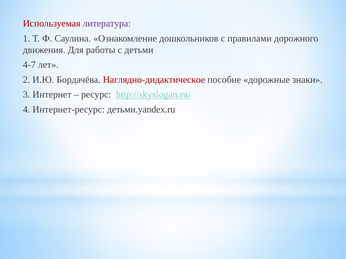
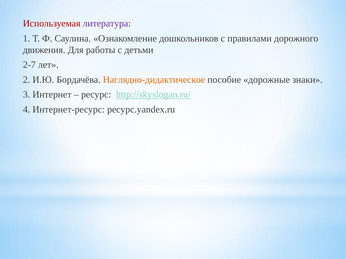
4-7: 4-7 -> 2-7
Наглядно-дидактическое colour: red -> orange
детьми.yandex.ru: детьми.yandex.ru -> ресурс.yandex.ru
